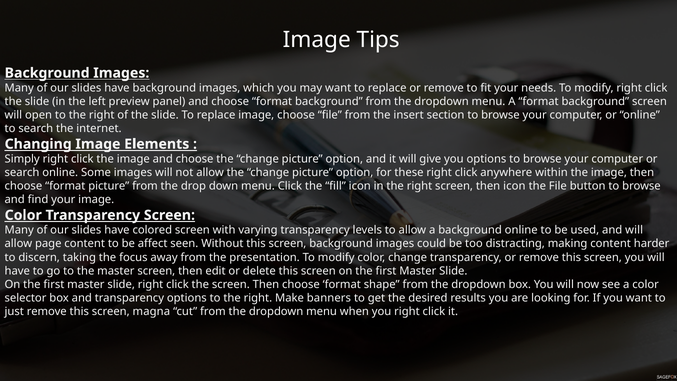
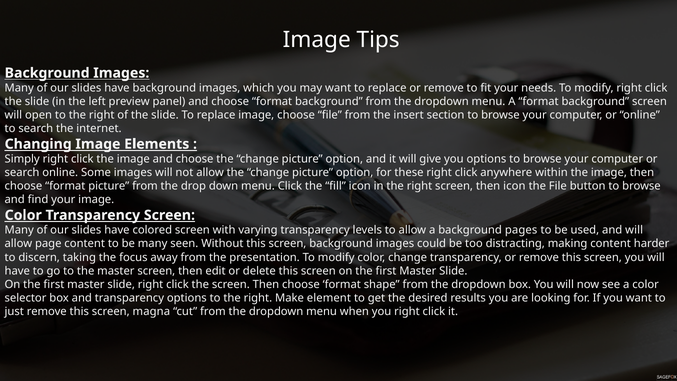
background online: online -> pages
be affect: affect -> many
banners: banners -> element
